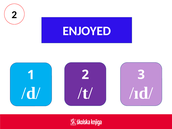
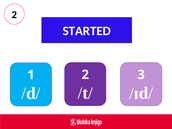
ENJOYED: ENJOYED -> STARTED
